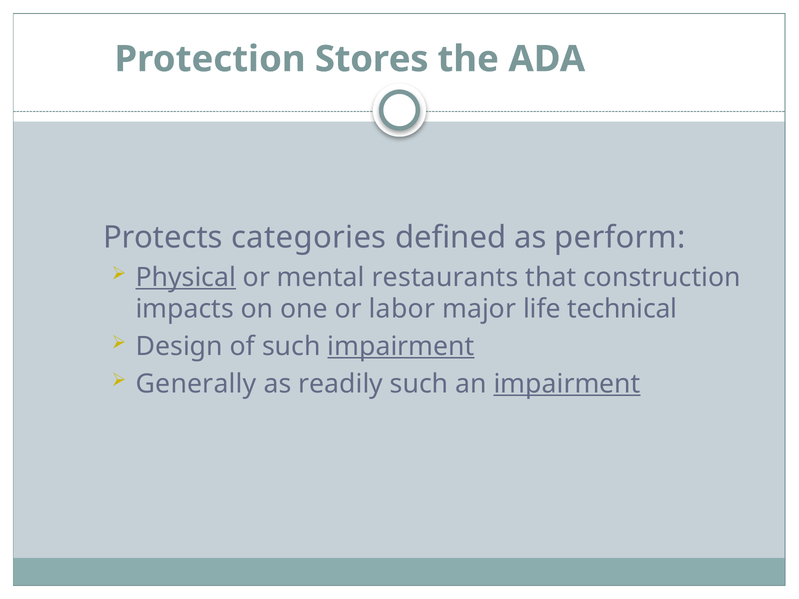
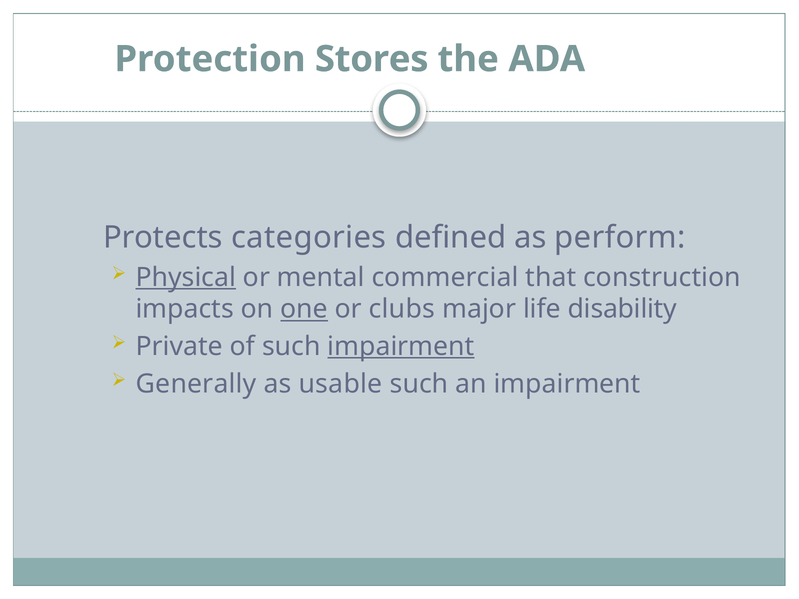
restaurants: restaurants -> commercial
one underline: none -> present
labor: labor -> clubs
technical: technical -> disability
Design: Design -> Private
readily: readily -> usable
impairment at (567, 384) underline: present -> none
